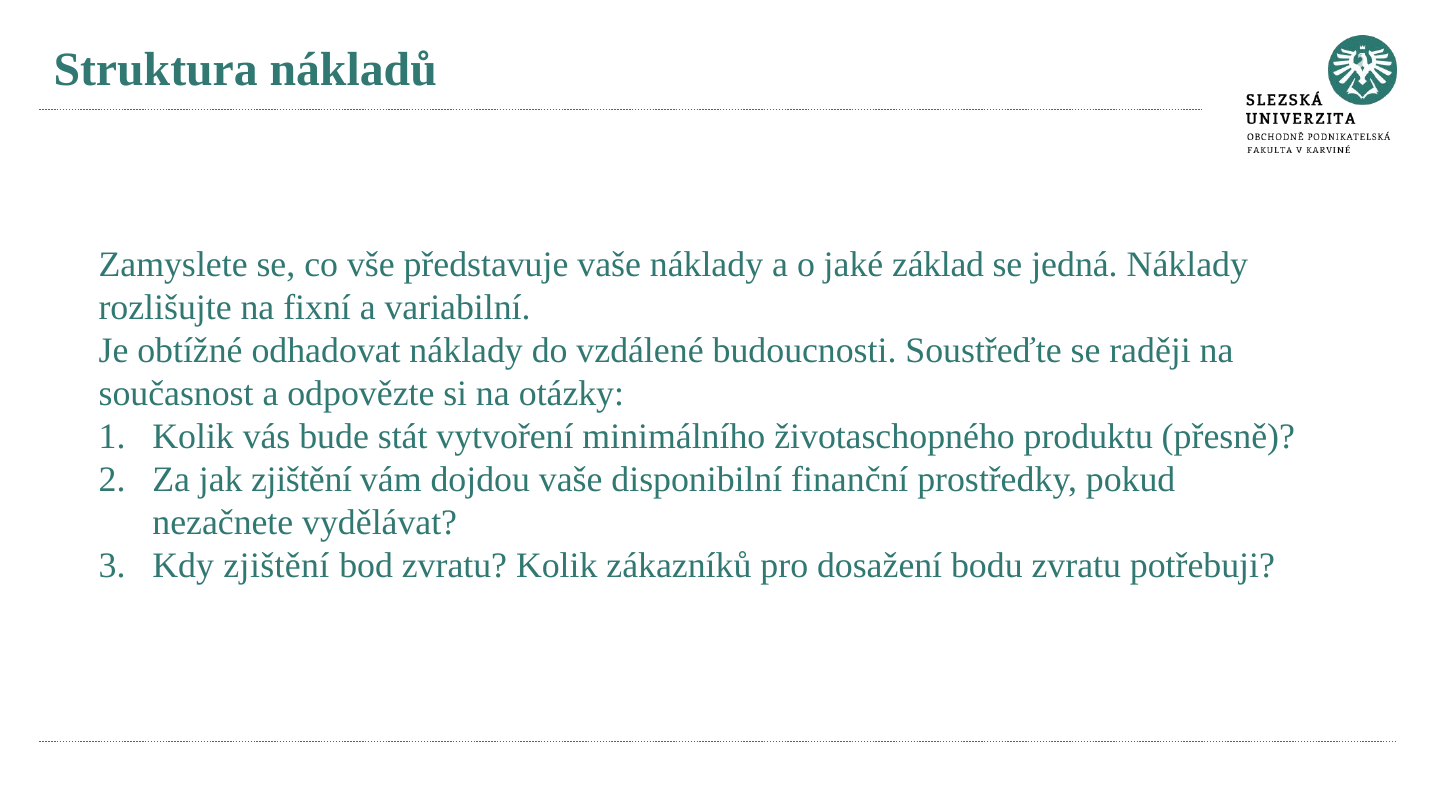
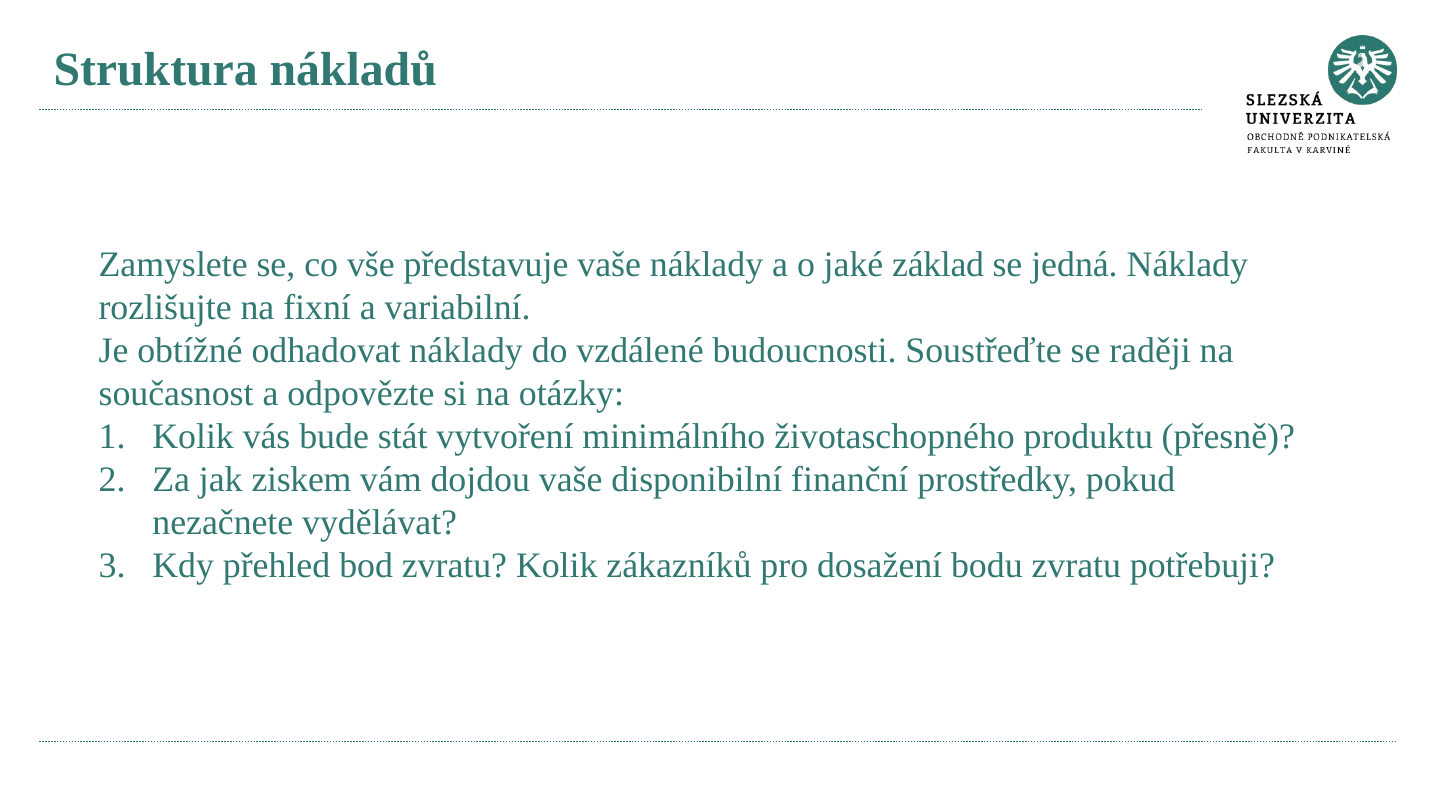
jak zjištění: zjištění -> ziskem
Kdy zjištění: zjištění -> přehled
